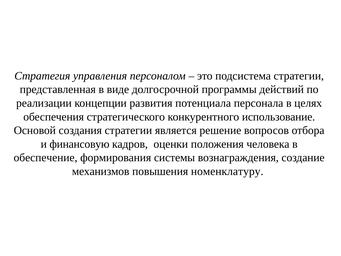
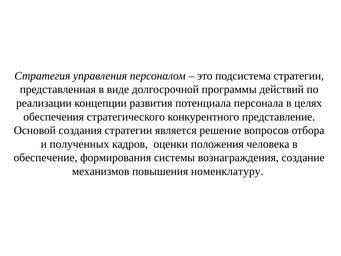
использование: использование -> представление
финансовую: финансовую -> полученных
